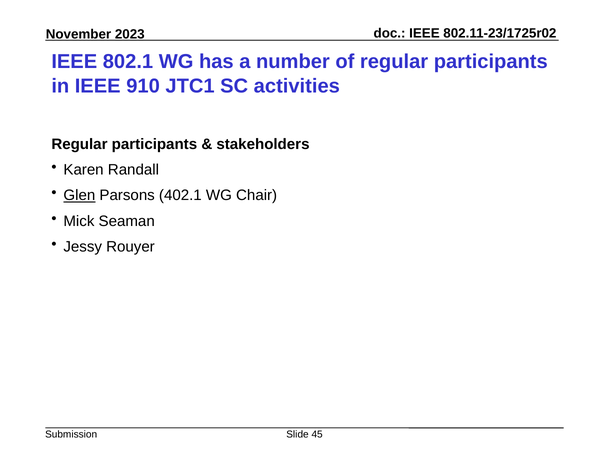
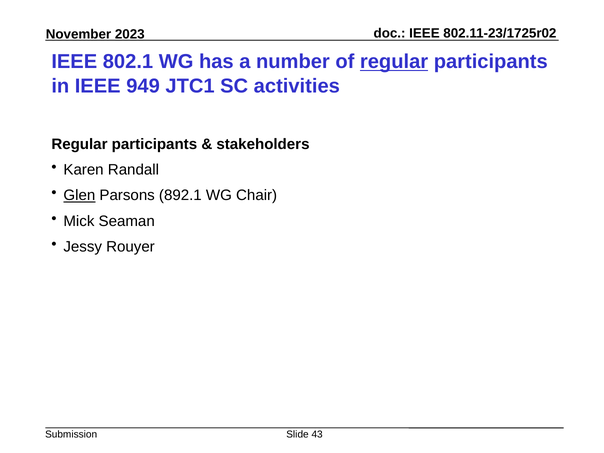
regular at (394, 62) underline: none -> present
910: 910 -> 949
402.1: 402.1 -> 892.1
45: 45 -> 43
